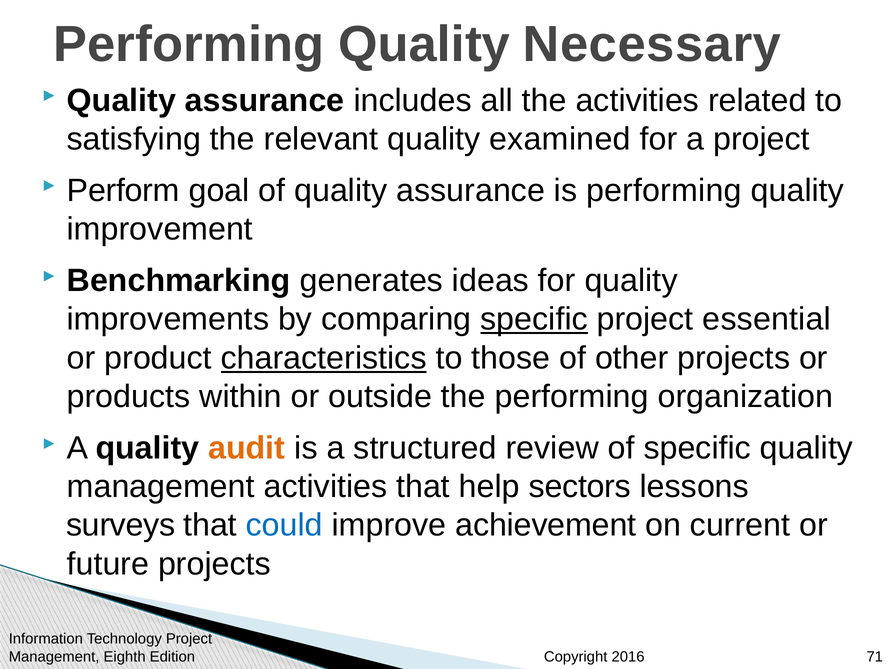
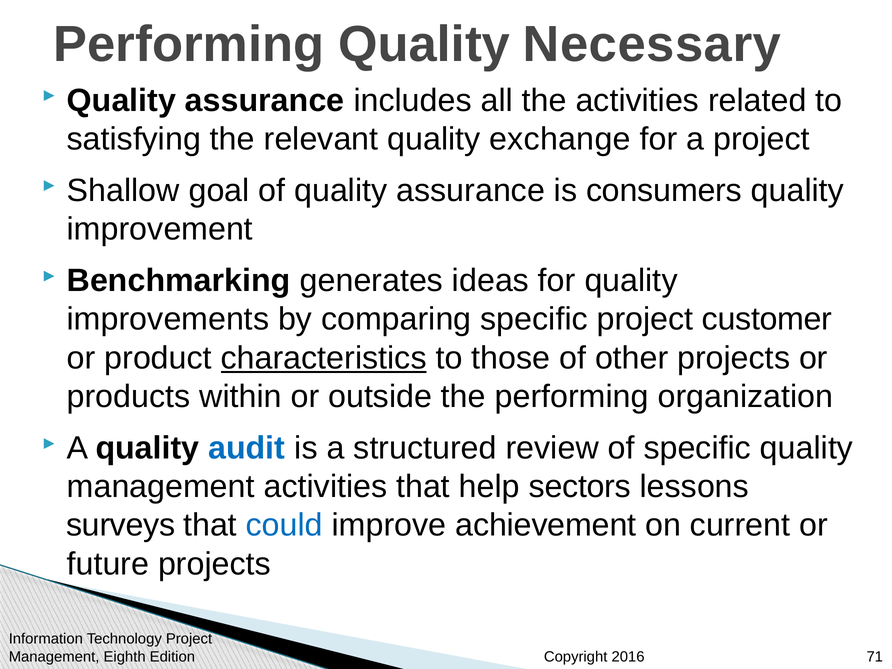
examined: examined -> exchange
Perform: Perform -> Shallow
is performing: performing -> consumers
specific at (534, 319) underline: present -> none
essential: essential -> customer
audit colour: orange -> blue
